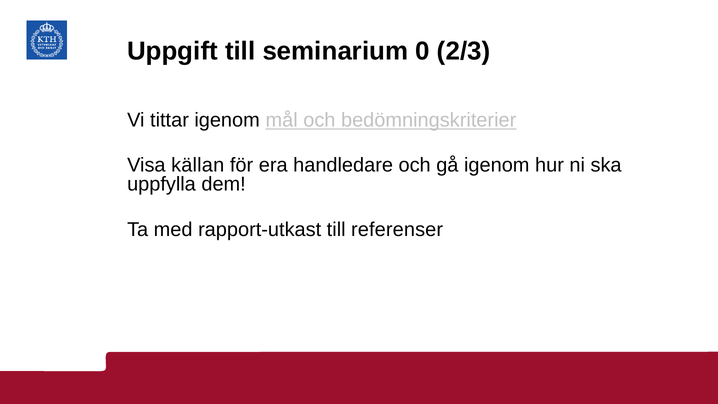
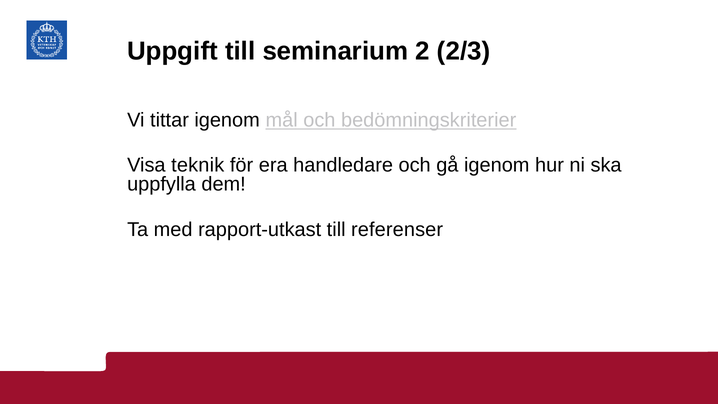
0: 0 -> 2
källan: källan -> teknik
